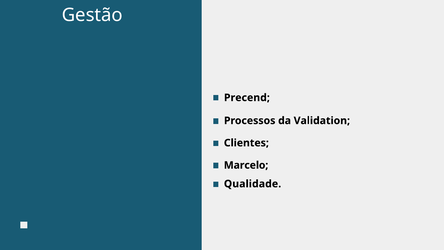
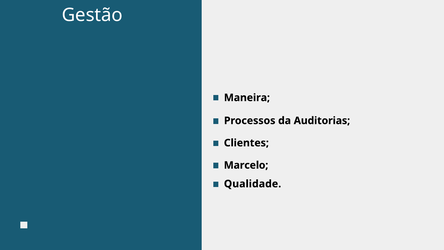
Precend: Precend -> Maneira
Validation: Validation -> Auditorias
